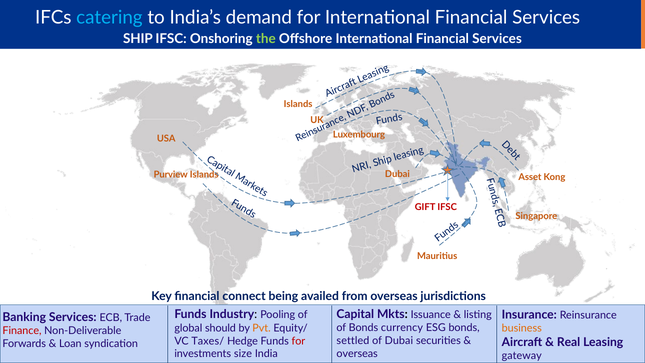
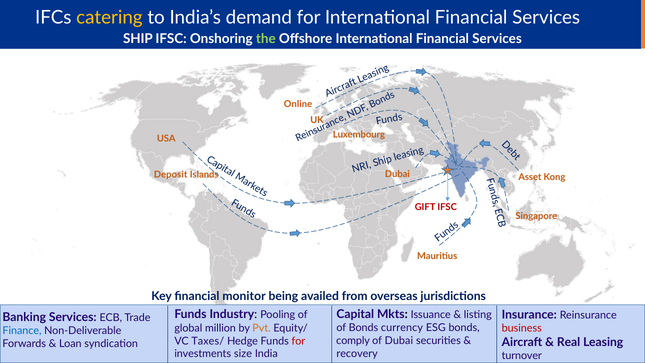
catering colour: light blue -> yellow
Islands at (298, 104): Islands -> Online
Purview: Purview -> Deposit
connect: connect -> monitor
should: should -> million
business colour: orange -> red
Finance colour: red -> blue
settled: settled -> comply
overseas at (357, 353): overseas -> recovery
gateway: gateway -> turnover
